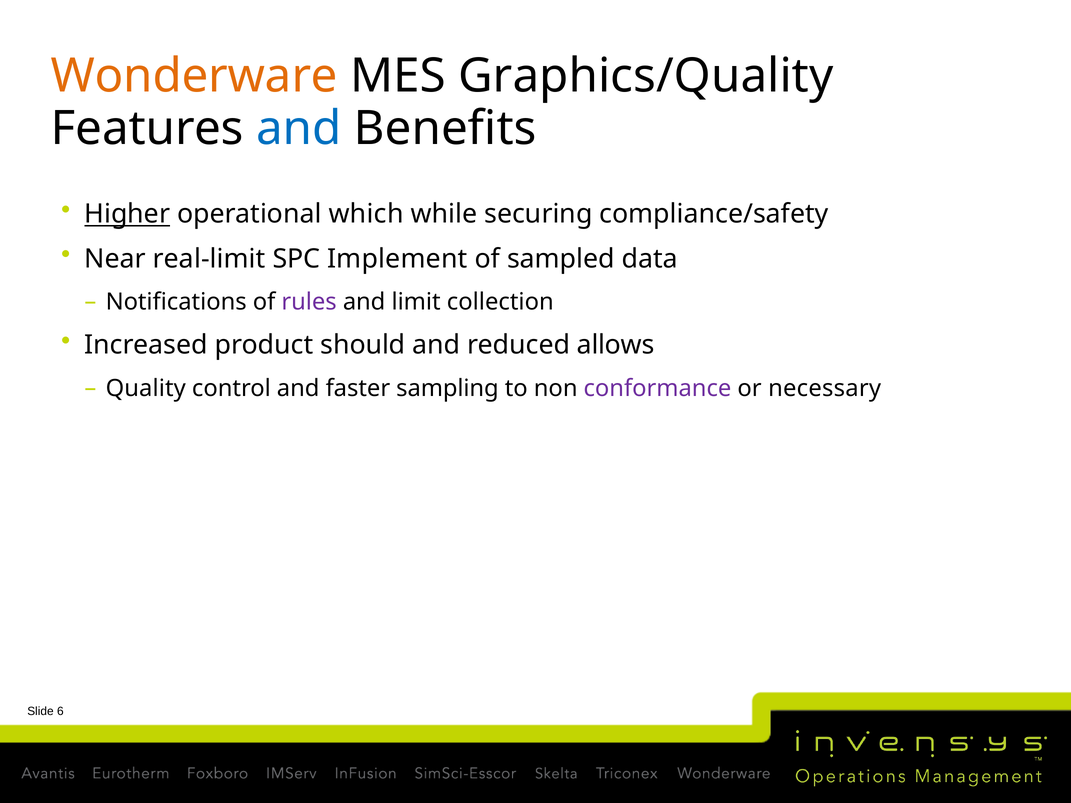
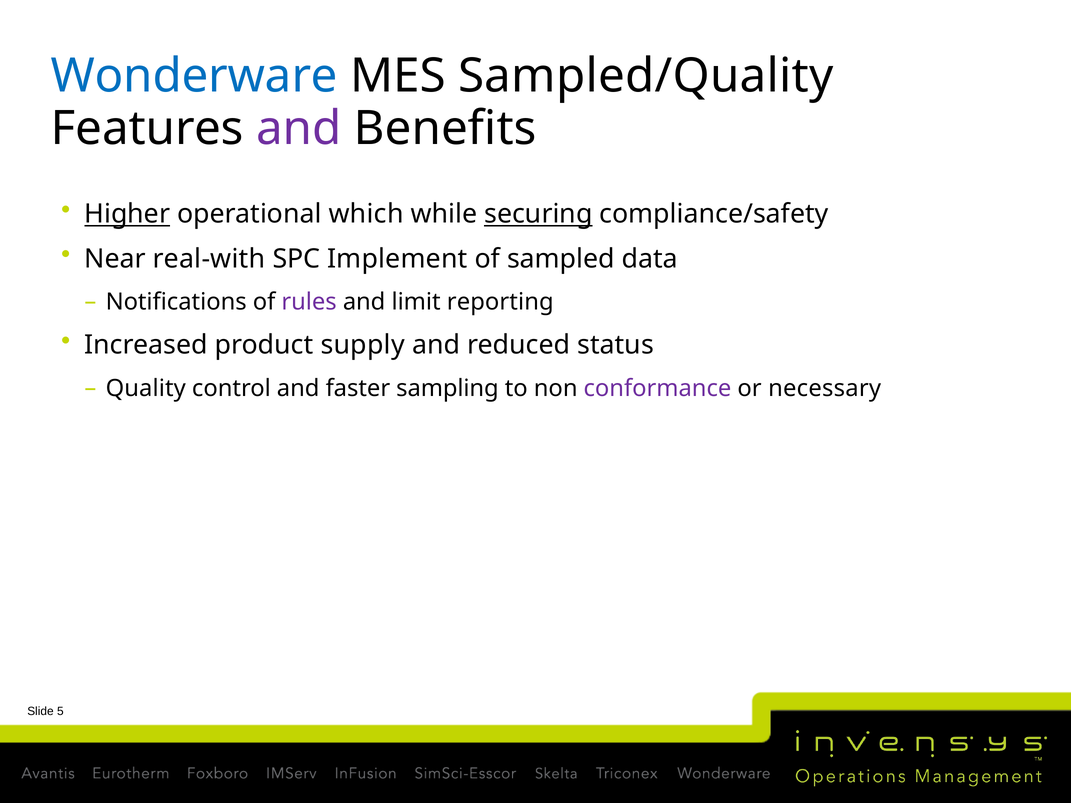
Wonderware colour: orange -> blue
Graphics/Quality: Graphics/Quality -> Sampled/Quality
and at (299, 128) colour: blue -> purple
securing underline: none -> present
real-limit: real-limit -> real-with
collection: collection -> reporting
should: should -> supply
allows: allows -> status
6: 6 -> 5
